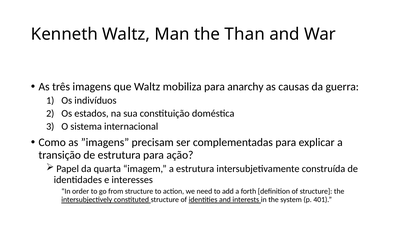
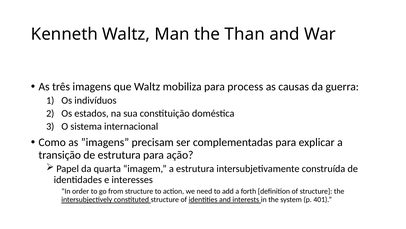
anarchy: anarchy -> process
